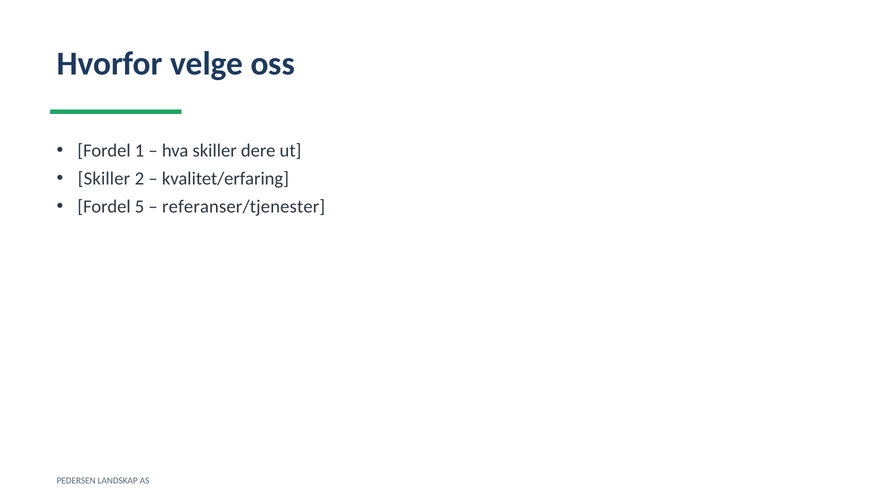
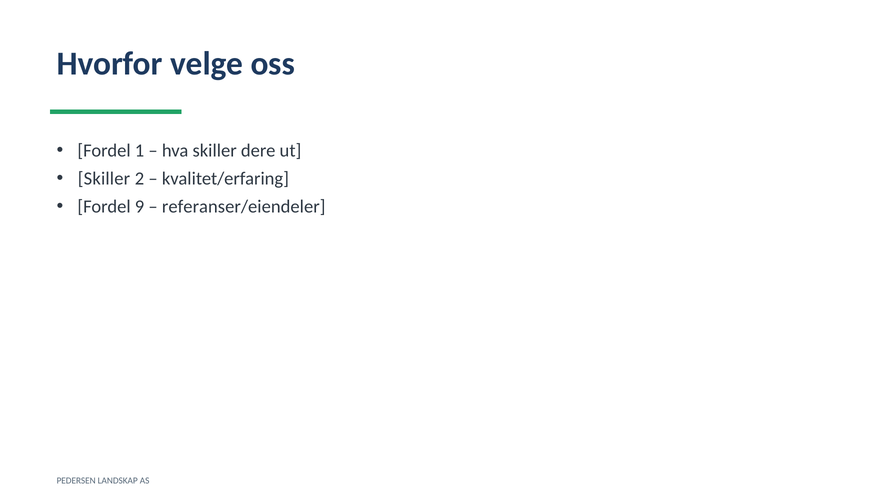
5: 5 -> 9
referanser/tjenester: referanser/tjenester -> referanser/eiendeler
